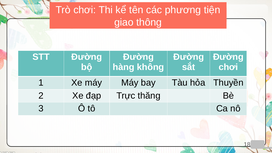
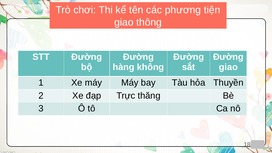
chơi at (228, 67): chơi -> giao
